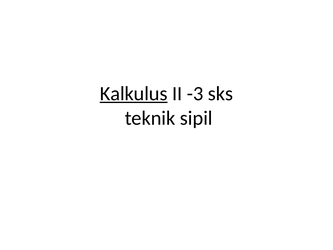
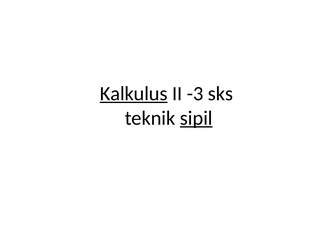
sipil underline: none -> present
